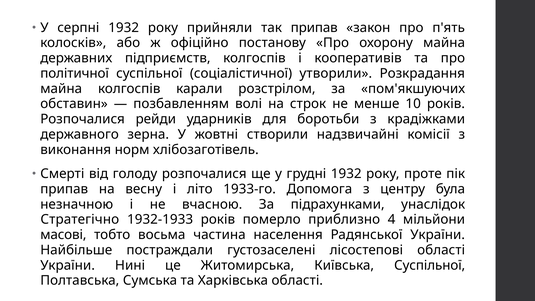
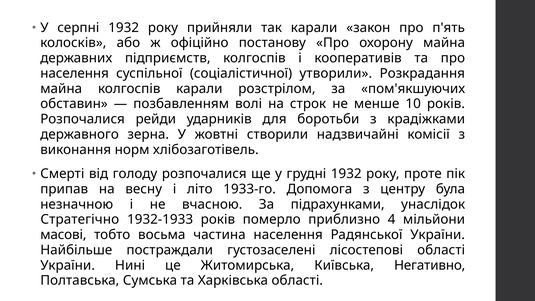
так припав: припав -> карали
політичної at (75, 73): політичної -> населення
Київська Суспільної: Суспільної -> Негативно
